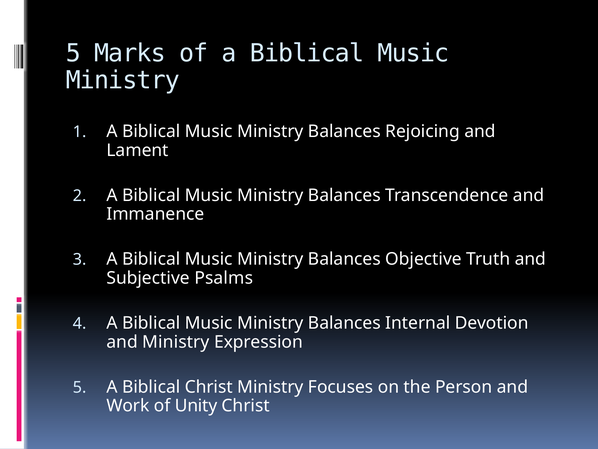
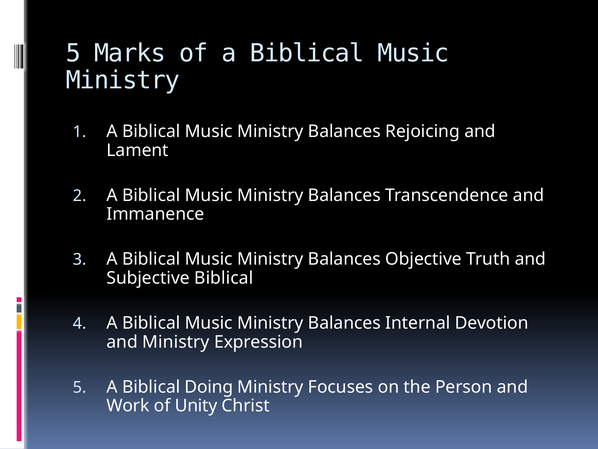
Subjective Psalms: Psalms -> Biblical
Biblical Christ: Christ -> Doing
